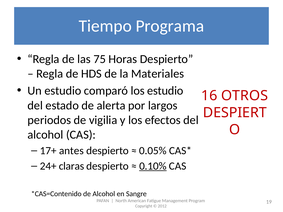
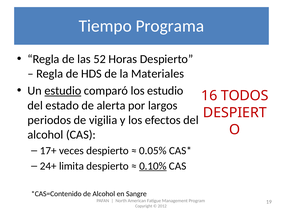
75: 75 -> 52
estudio at (63, 91) underline: none -> present
OTROS: OTROS -> TODOS
antes: antes -> veces
claras: claras -> limita
